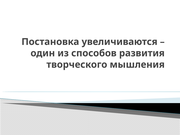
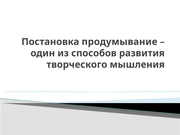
увеличиваются: увеличиваются -> продумывание
